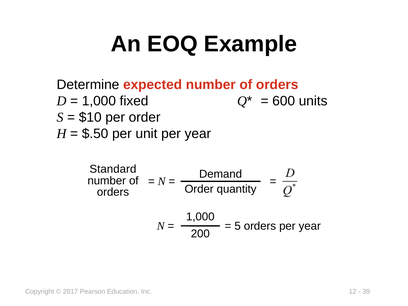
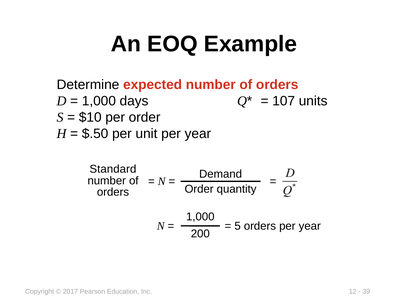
fixed: fixed -> days
600: 600 -> 107
